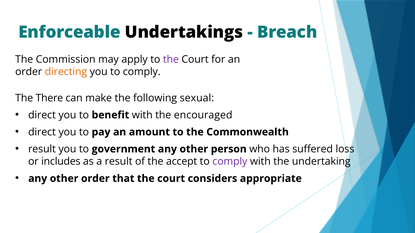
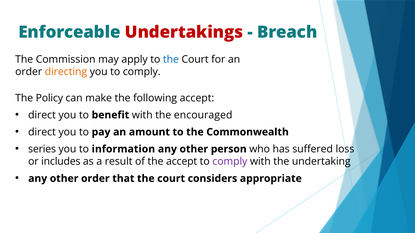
Undertakings colour: black -> red
the at (171, 59) colour: purple -> blue
There: There -> Policy
following sexual: sexual -> accept
result at (42, 149): result -> series
government: government -> information
